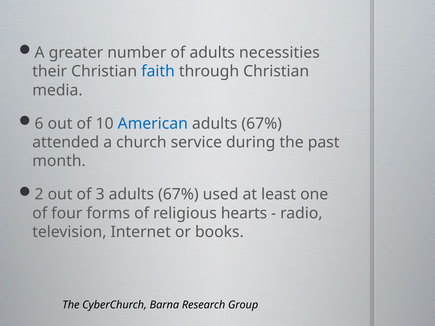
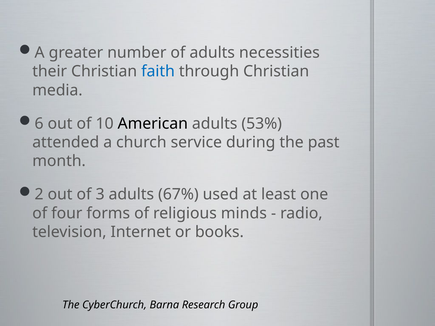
American colour: blue -> black
67% at (262, 124): 67% -> 53%
hearts: hearts -> minds
